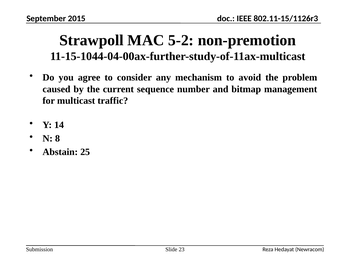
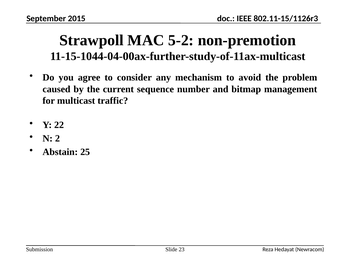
14: 14 -> 22
8: 8 -> 2
